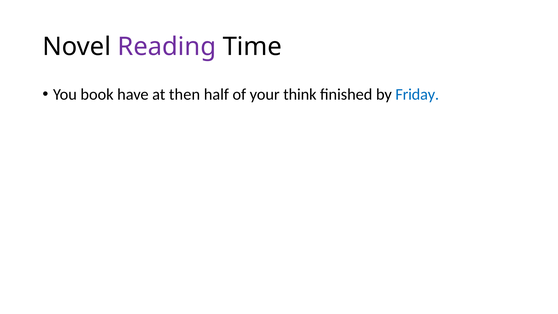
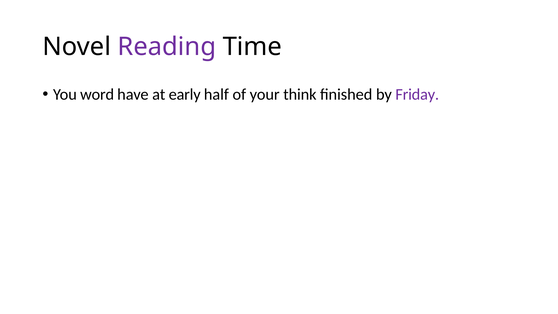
book: book -> word
then: then -> early
Friday colour: blue -> purple
